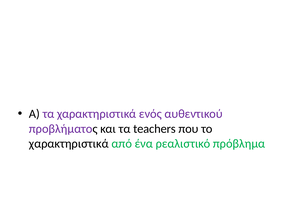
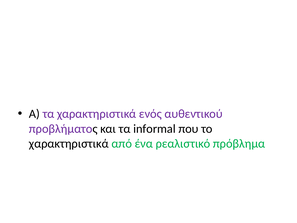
teachers: teachers -> informal
